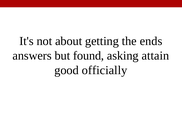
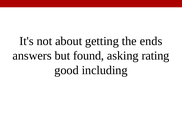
attain: attain -> rating
officially: officially -> including
